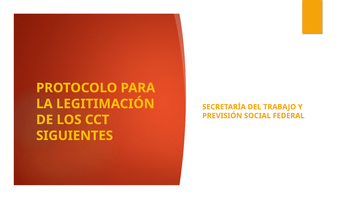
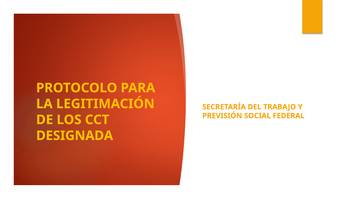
SIGUIENTES: SIGUIENTES -> DESIGNADA
